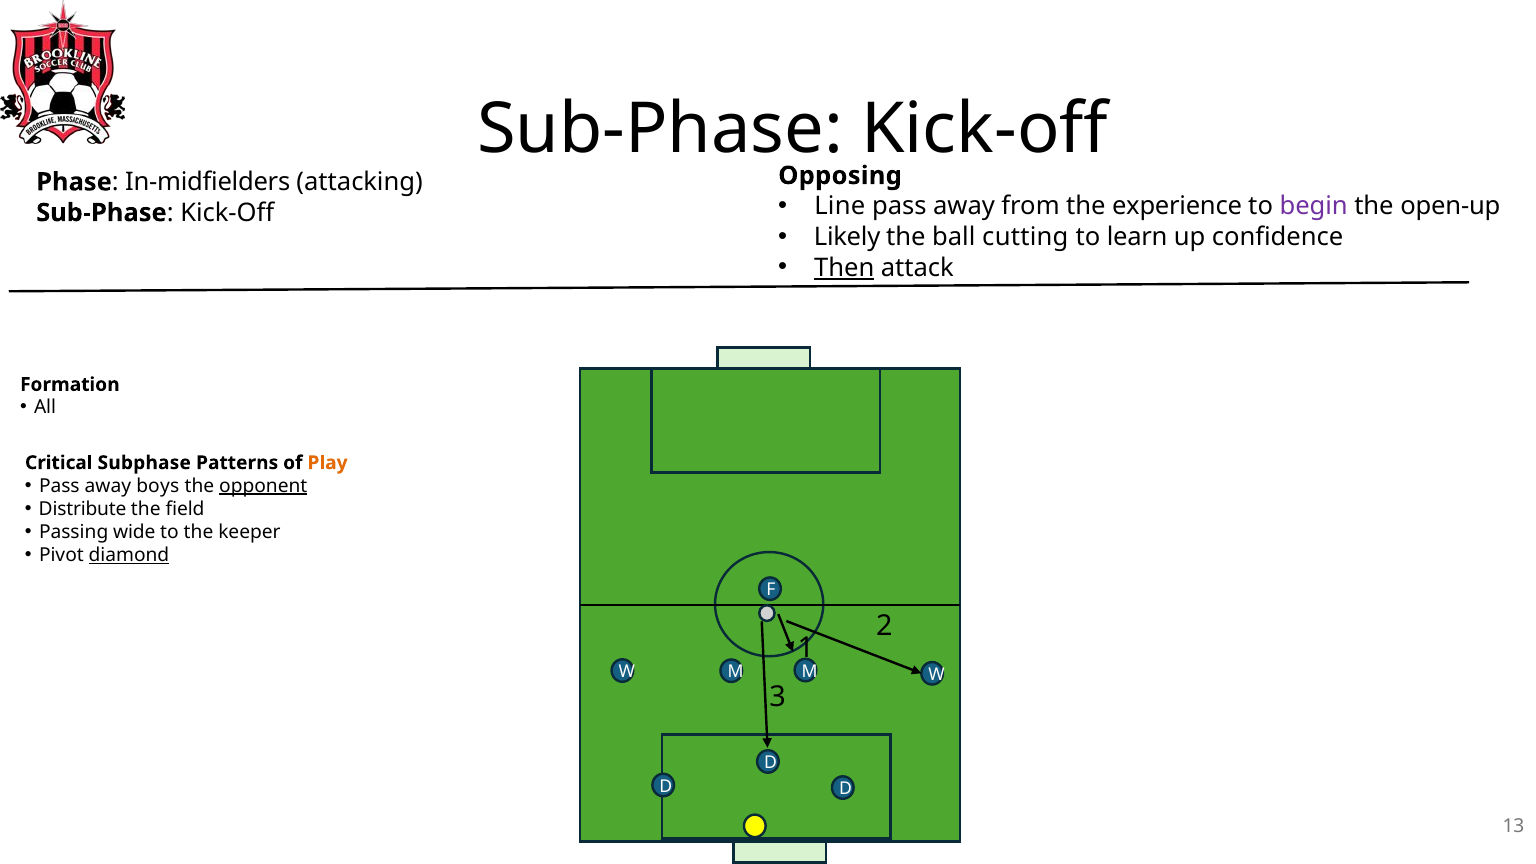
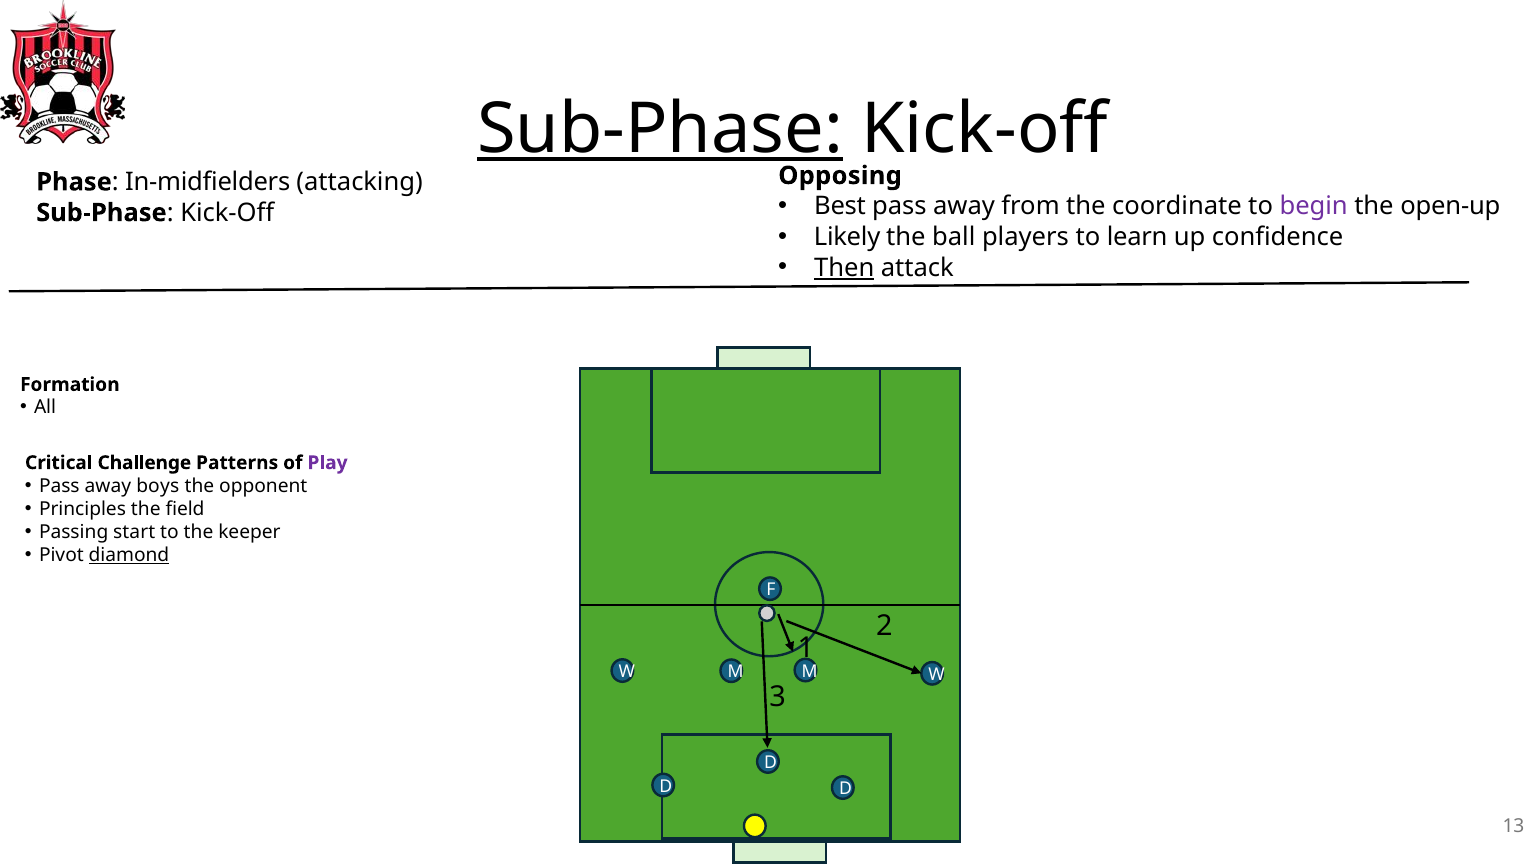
Sub-Phase at (660, 129) underline: none -> present
Line: Line -> Best
experience: experience -> coordinate
cutting: cutting -> players
Subphase: Subphase -> Challenge
Play colour: orange -> purple
opponent underline: present -> none
Distribute: Distribute -> Principles
wide: wide -> start
